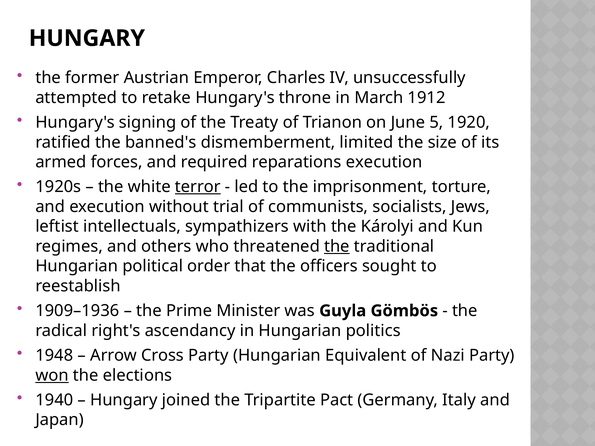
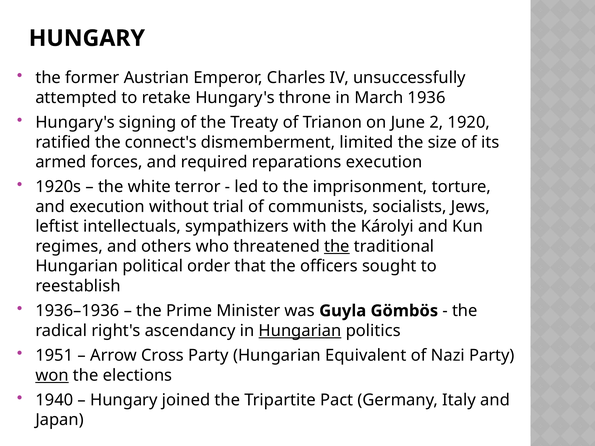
1912: 1912 -> 1936
5: 5 -> 2
banned's: banned's -> connect's
terror underline: present -> none
1909–1936: 1909–1936 -> 1936–1936
Hungarian at (300, 331) underline: none -> present
1948: 1948 -> 1951
